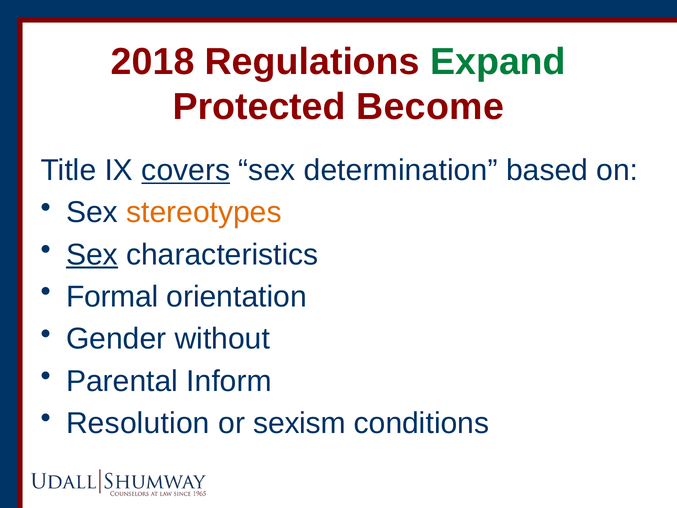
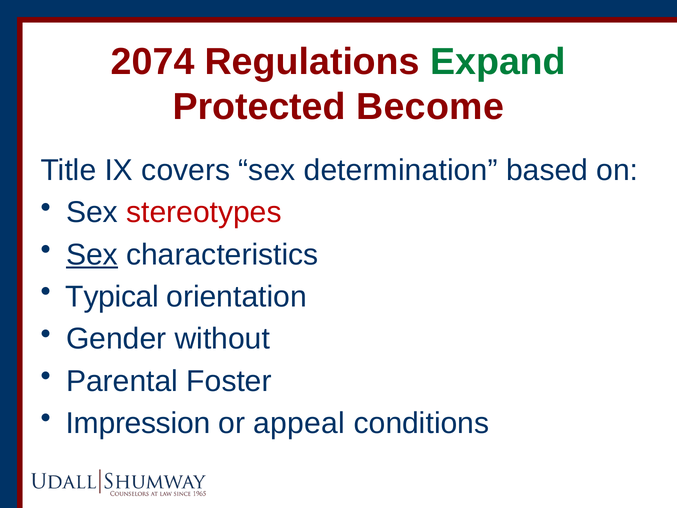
2018: 2018 -> 2074
covers underline: present -> none
stereotypes colour: orange -> red
Formal: Formal -> Typical
Inform: Inform -> Foster
Resolution: Resolution -> Impression
sexism: sexism -> appeal
